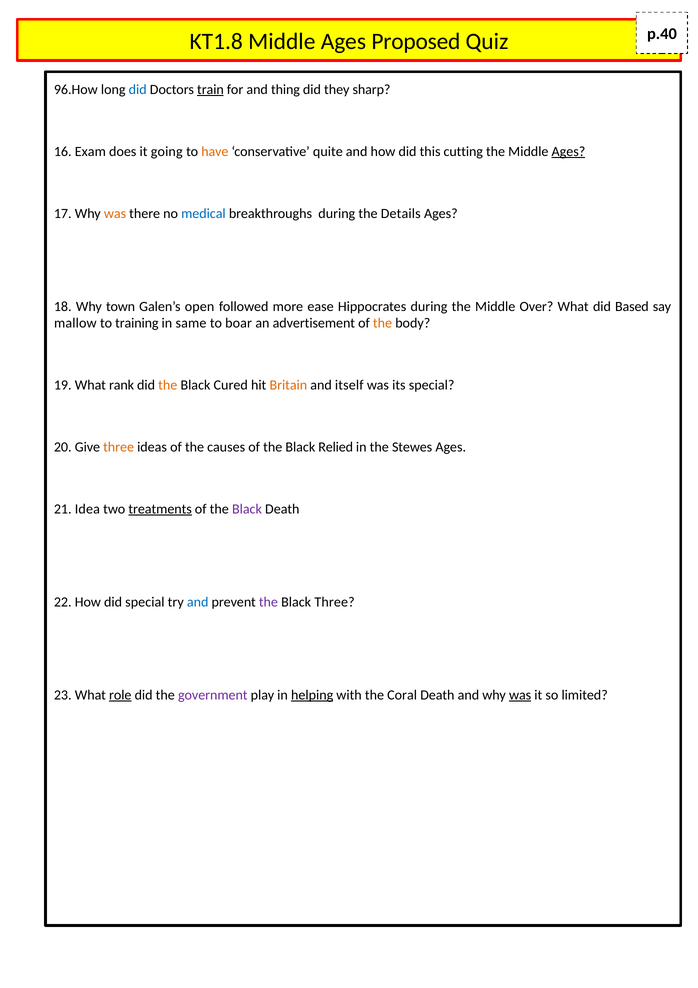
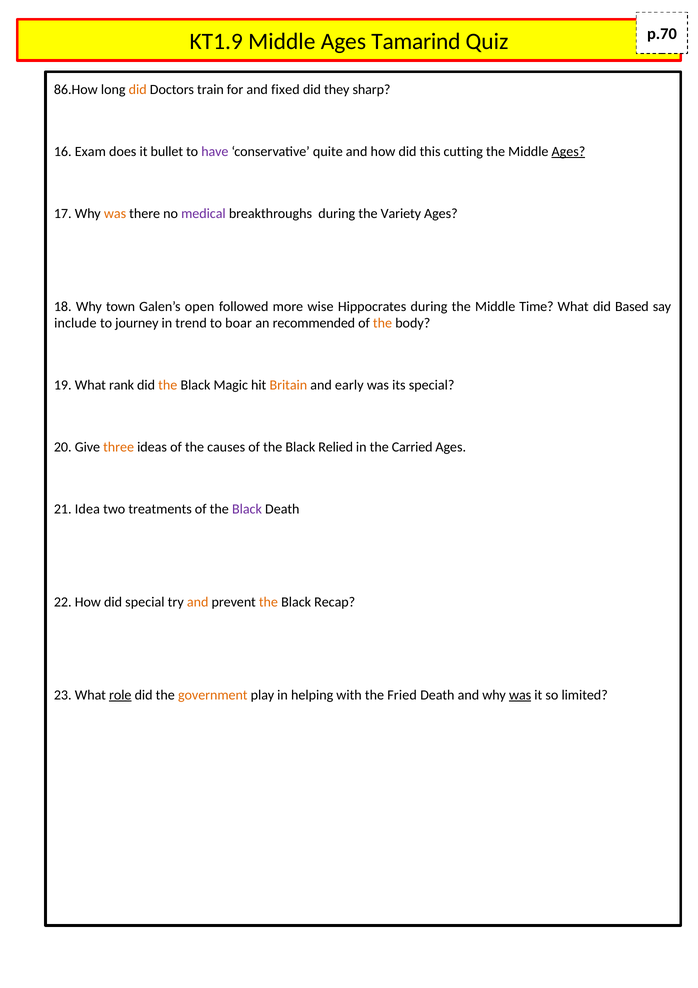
p.40: p.40 -> p.70
KT1.8: KT1.8 -> KT1.9
Proposed: Proposed -> Tamarind
96.How: 96.How -> 86.How
did at (138, 89) colour: blue -> orange
train underline: present -> none
thing: thing -> fixed
going: going -> bullet
have colour: orange -> purple
medical colour: blue -> purple
Details: Details -> Variety
ease: ease -> wise
Over: Over -> Time
mallow: mallow -> include
training: training -> journey
same: same -> trend
advertisement: advertisement -> recommended
Cured: Cured -> Magic
itself: itself -> early
Stewes: Stewes -> Carried
treatments underline: present -> none
and at (198, 602) colour: blue -> orange
the at (268, 602) colour: purple -> orange
Black Three: Three -> Recap
government colour: purple -> orange
helping underline: present -> none
Coral: Coral -> Fried
